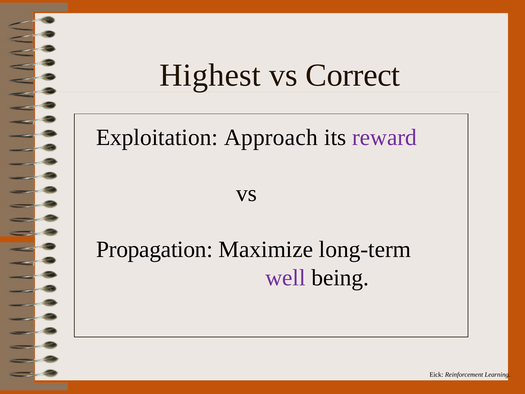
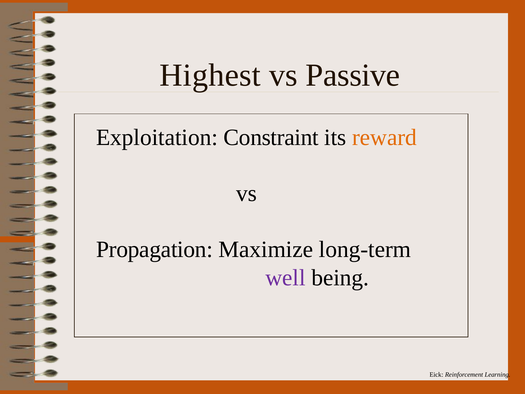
Correct: Correct -> Passive
Approach: Approach -> Constraint
reward colour: purple -> orange
